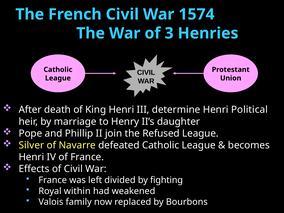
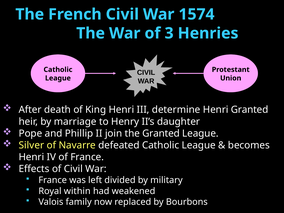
Henri Political: Political -> Granted
the Refused: Refused -> Granted
fighting: fighting -> military
